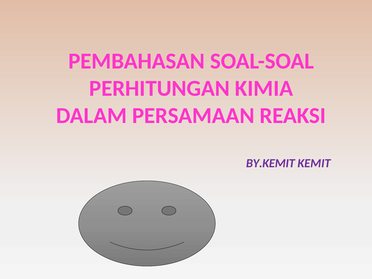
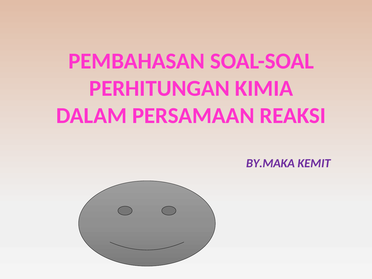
BY.KEMIT: BY.KEMIT -> BY.MAKA
